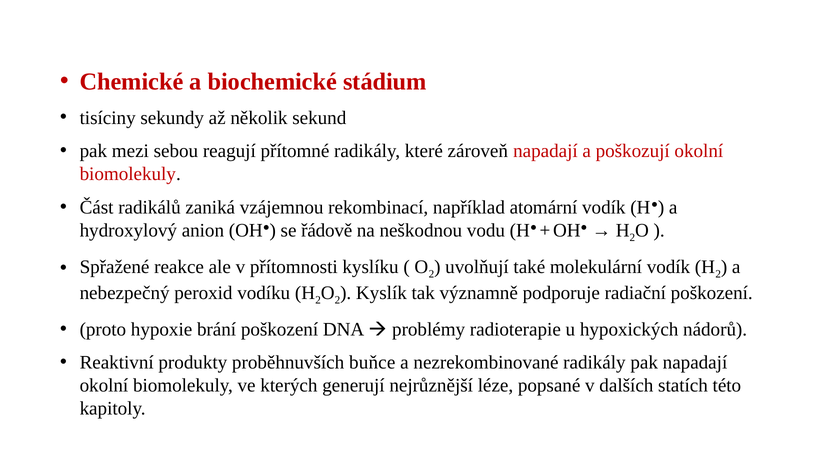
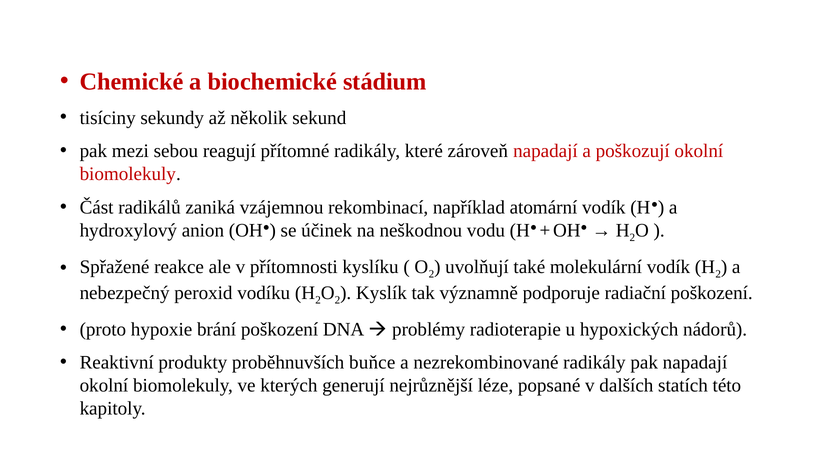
řádově: řádově -> účinek
